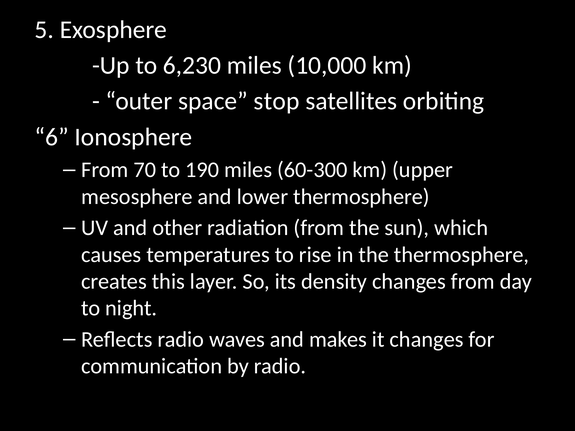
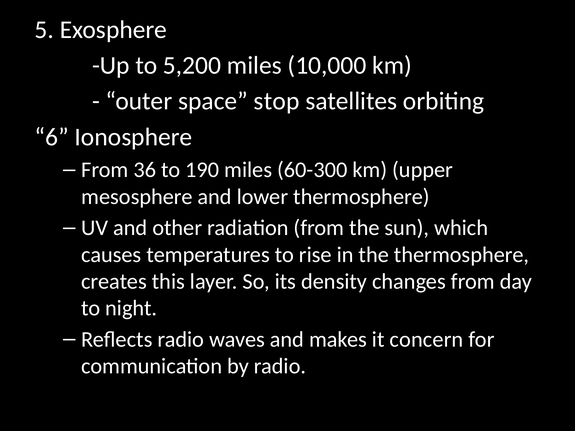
6,230: 6,230 -> 5,200
70: 70 -> 36
it changes: changes -> concern
